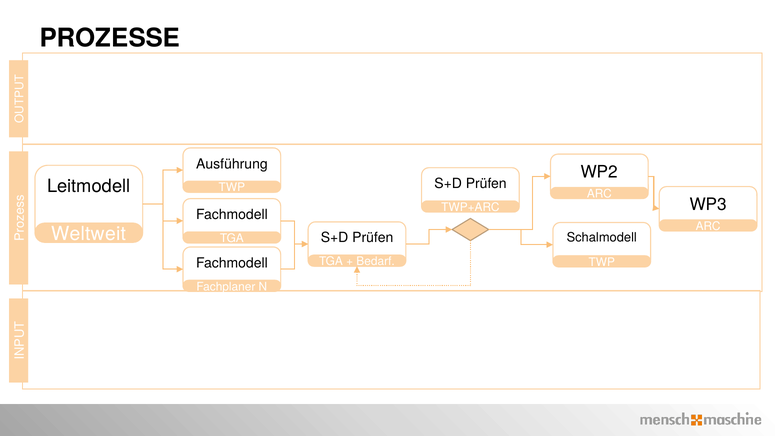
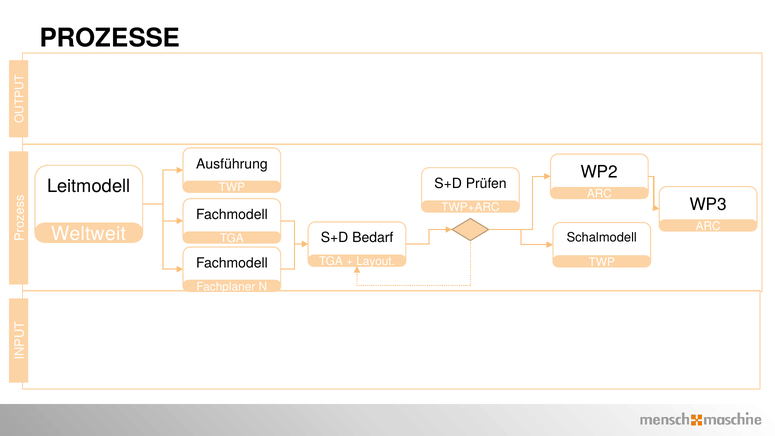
Prüfen at (373, 238): Prüfen -> Bedarf
Bedarf: Bedarf -> Layout
